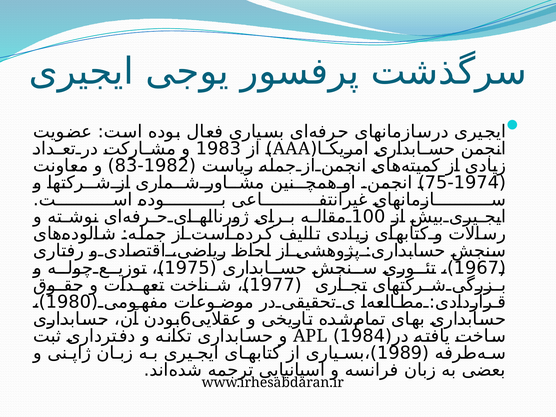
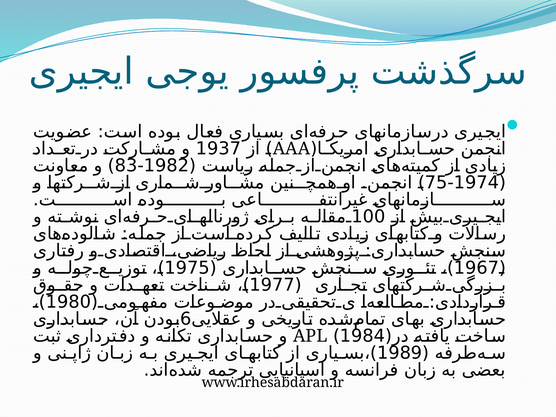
1983: 1983 -> 1937
